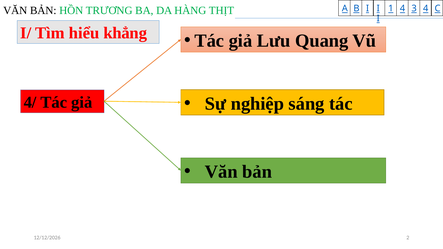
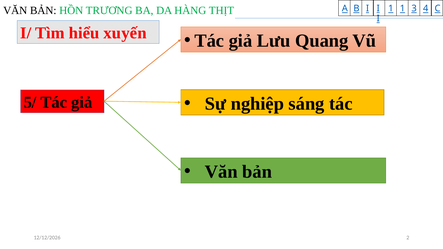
4 at (402, 9): 4 -> 1
khẳng: khẳng -> xuyến
4/: 4/ -> 5/
